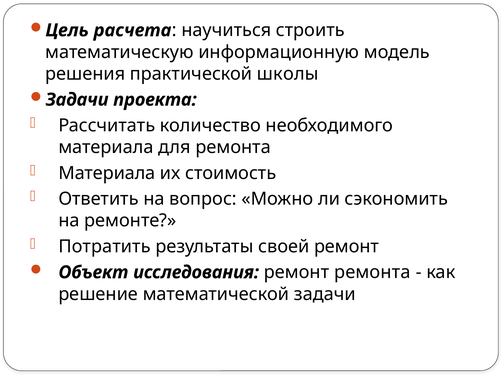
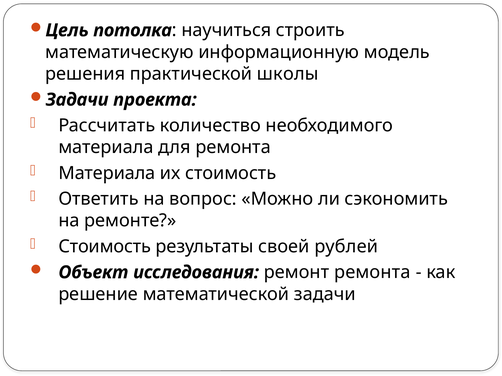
расчета: расчета -> потолка
Потратить at (105, 247): Потратить -> Стоимость
своей ремонт: ремонт -> рублей
